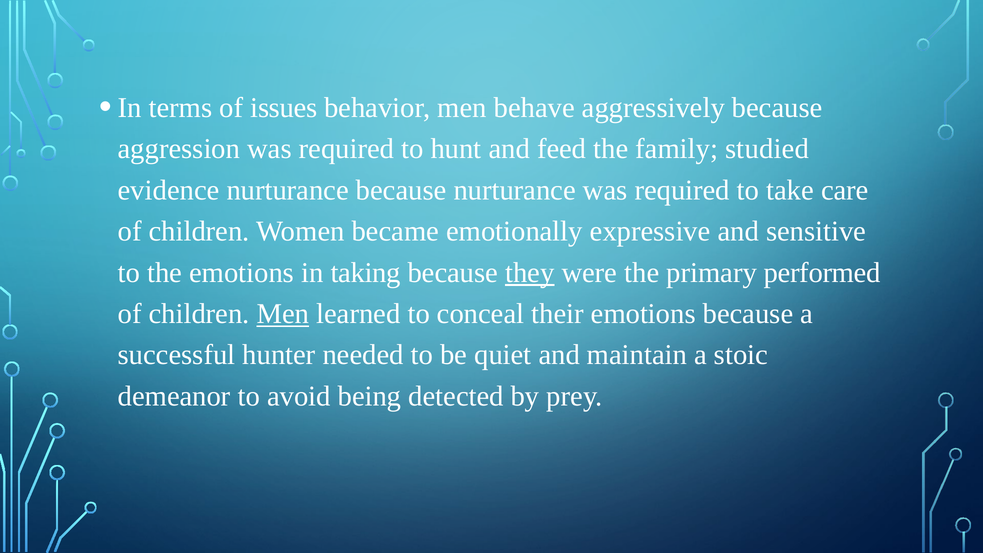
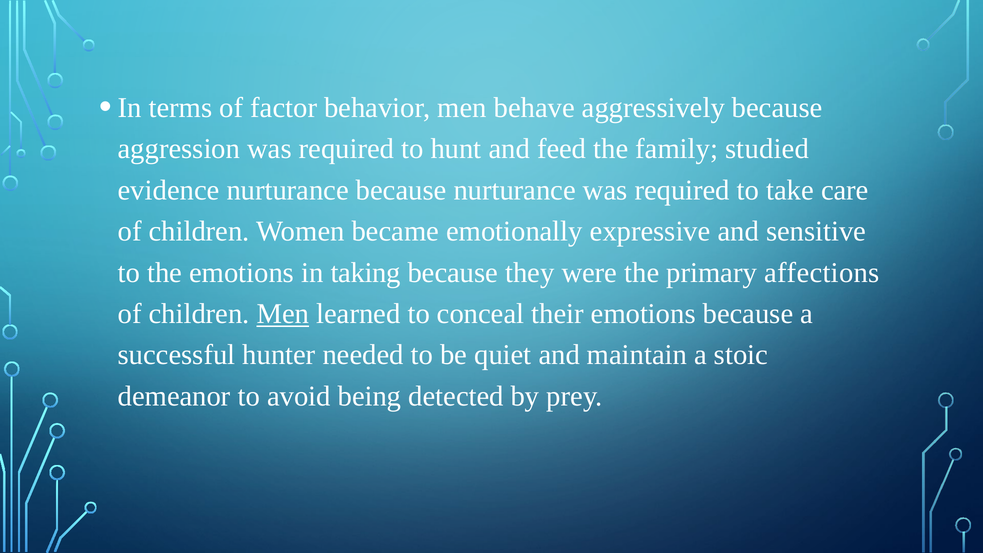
issues: issues -> factor
they underline: present -> none
performed: performed -> affections
